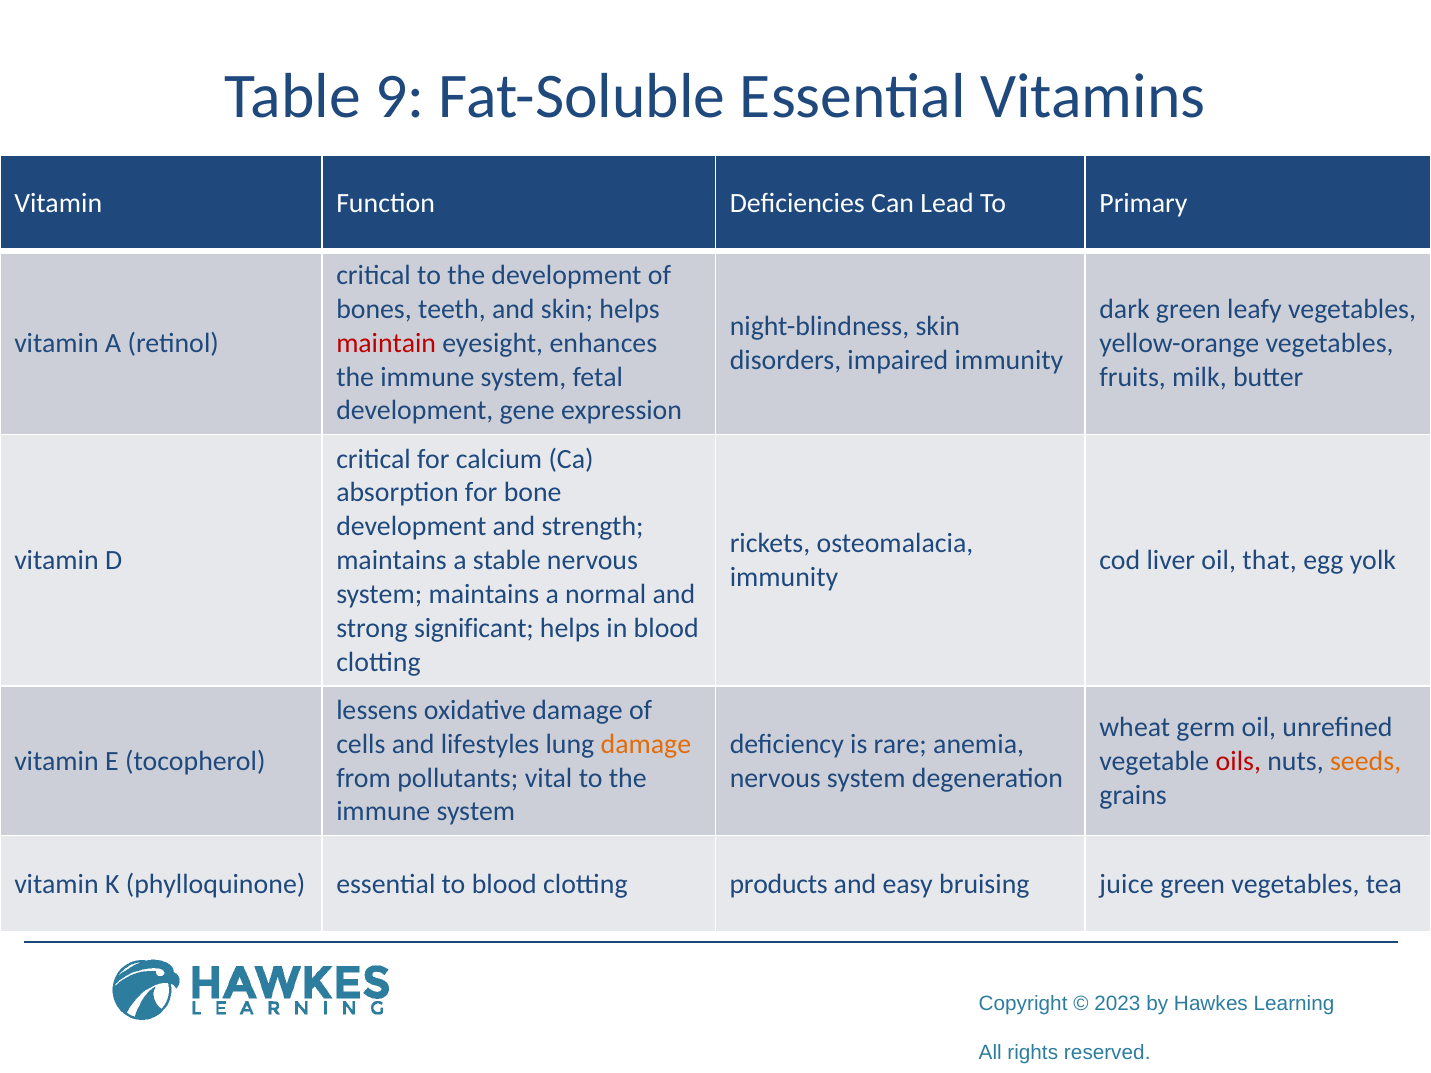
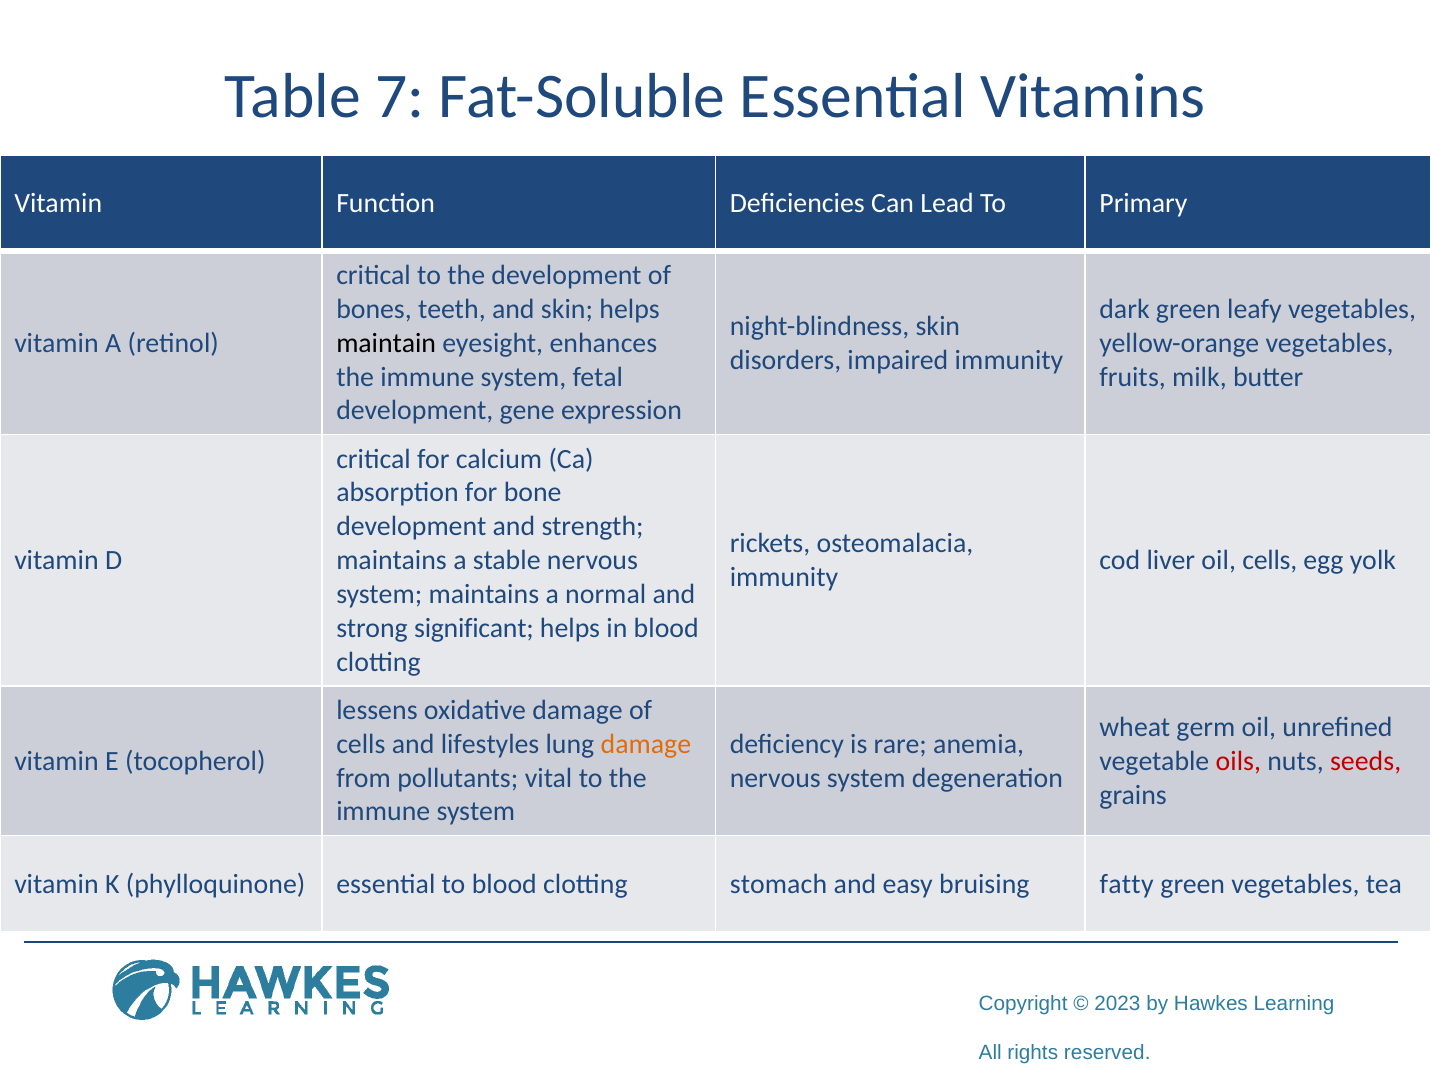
9: 9 -> 7
maintain colour: red -> black
oil that: that -> cells
seeds colour: orange -> red
products: products -> stomach
juice: juice -> fatty
